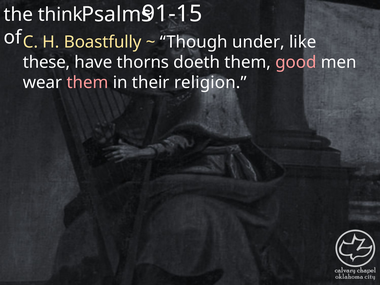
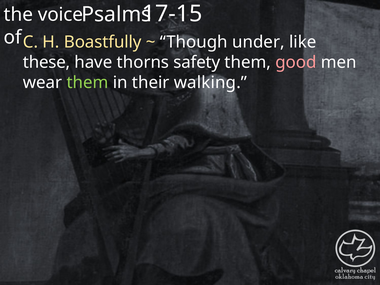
91-15: 91-15 -> 17-15
think: think -> voice
doeth: doeth -> safety
them at (87, 82) colour: pink -> light green
religion: religion -> walking
